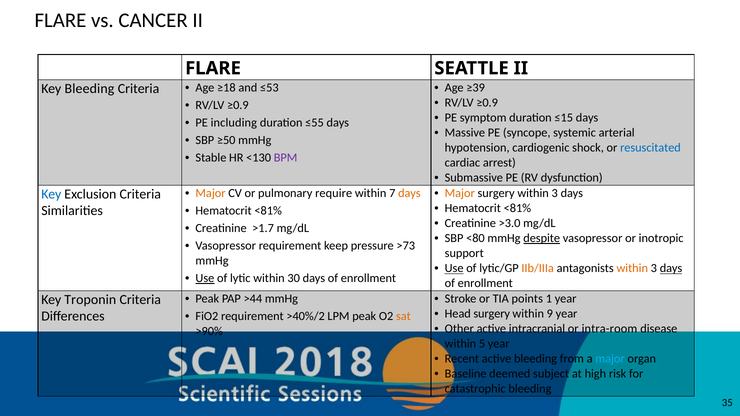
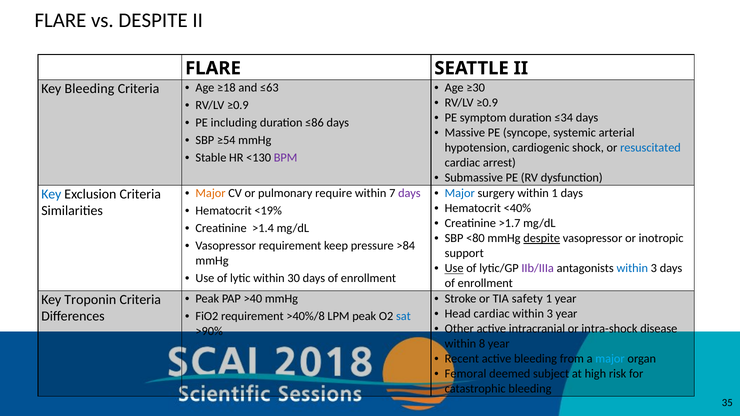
vs CANCER: CANCER -> DESPITE
≥39: ≥39 -> ≥30
≤53: ≤53 -> ≤63
≤15: ≤15 -> ≤34
≤55: ≤55 -> ≤86
≥50: ≥50 -> ≥54
days at (409, 193) colour: orange -> purple
Major at (460, 193) colour: orange -> blue
surgery within 3: 3 -> 1
<81% at (517, 208): <81% -> <40%
<81% at (268, 211): <81% -> <19%
>3.0: >3.0 -> >1.7
>1.7: >1.7 -> >1.4
>73: >73 -> >84
IIb/IIIa colour: orange -> purple
within at (632, 268) colour: orange -> blue
days at (671, 268) underline: present -> none
Use at (205, 278) underline: present -> none
>44: >44 -> >40
points: points -> safety
Head surgery: surgery -> cardiac
9 at (550, 314): 9 -> 3
>40%/2: >40%/2 -> >40%/8
sat colour: orange -> blue
intra-room: intra-room -> intra-shock
5: 5 -> 8
Baseline: Baseline -> Femoral
